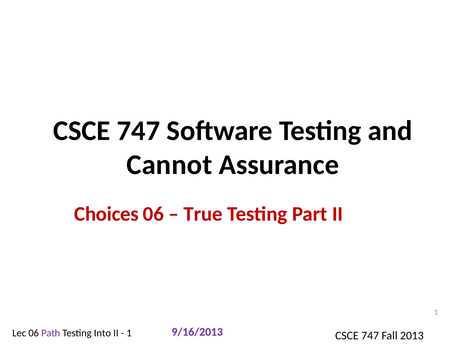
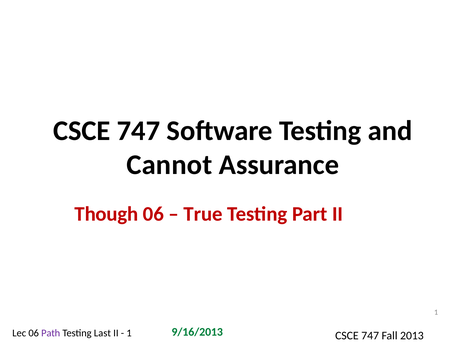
Choices: Choices -> Though
9/16/2013 colour: purple -> green
Into: Into -> Last
